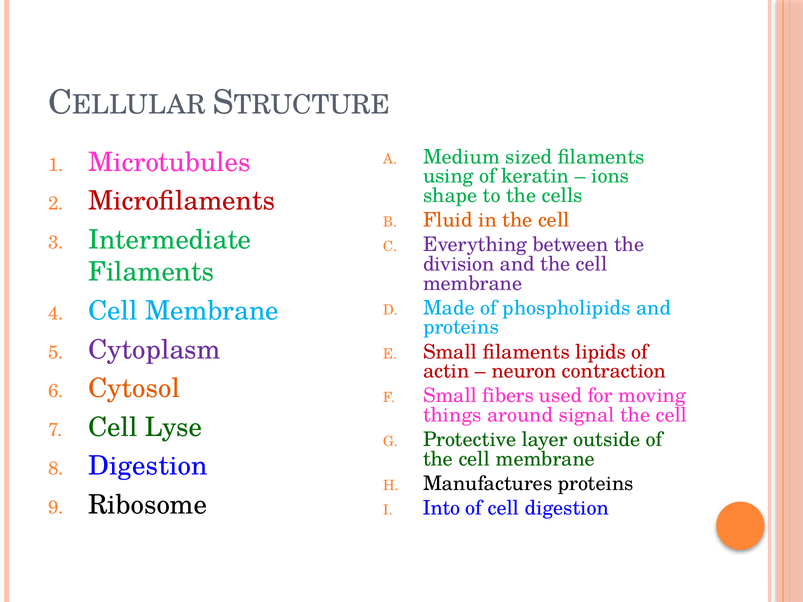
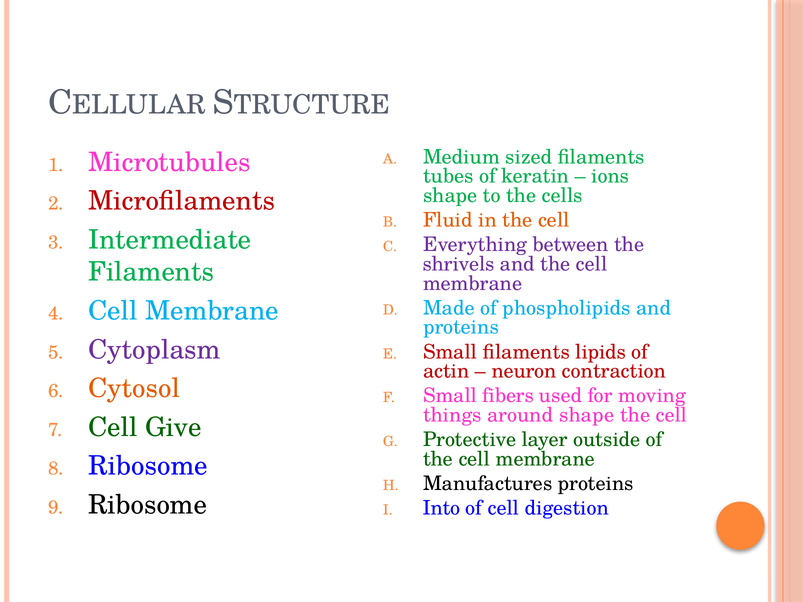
using: using -> tubes
division: division -> shrivels
around signal: signal -> shape
Lyse: Lyse -> Give
Digestion at (148, 466): Digestion -> Ribosome
